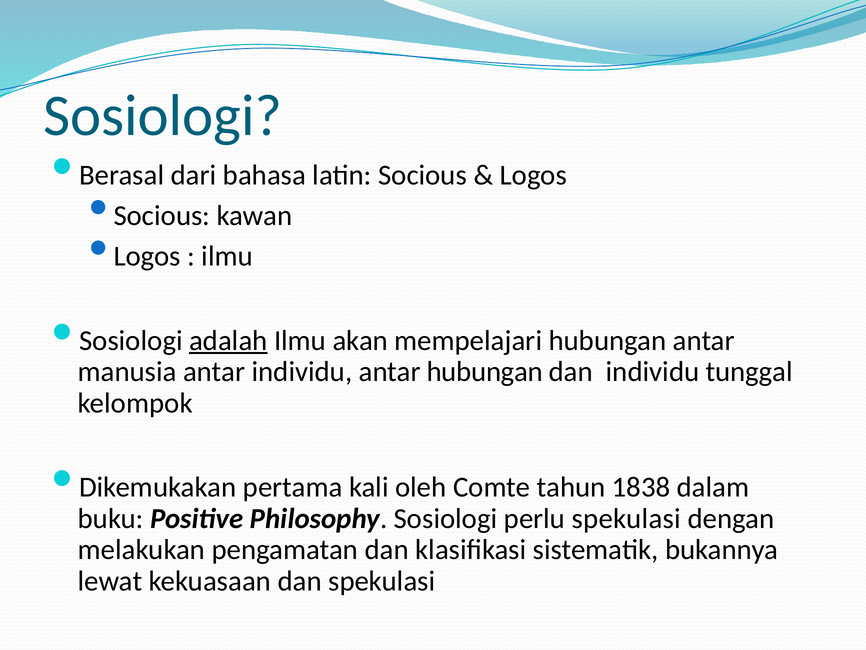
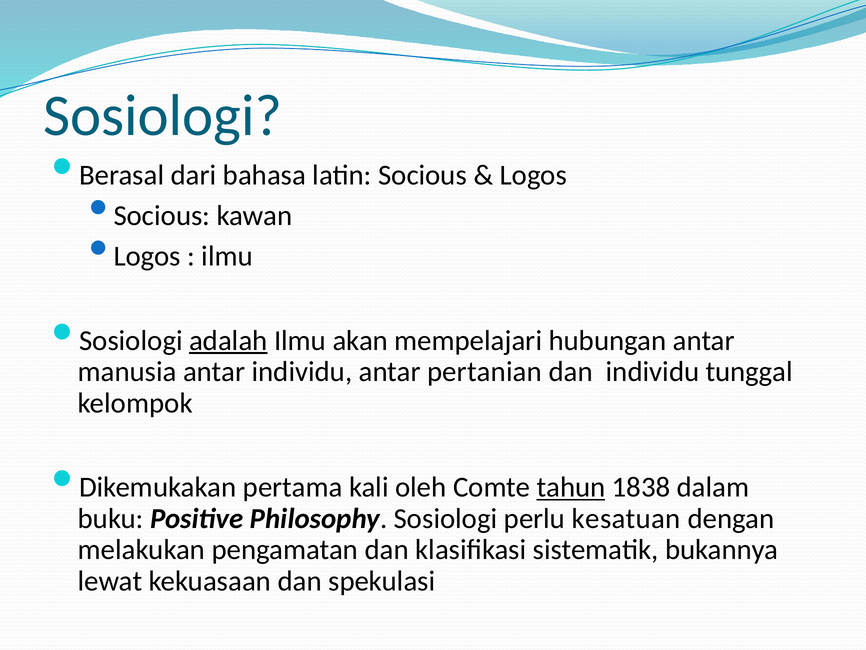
antar hubungan: hubungan -> pertanian
tahun underline: none -> present
perlu spekulasi: spekulasi -> kesatuan
